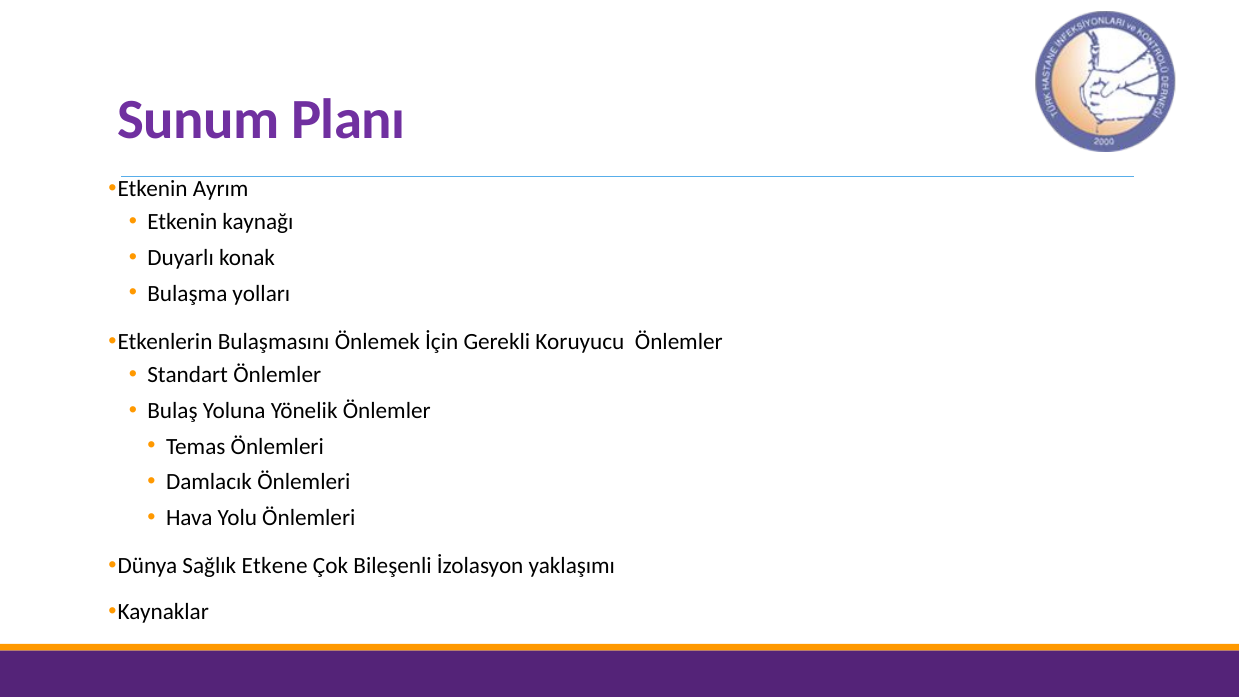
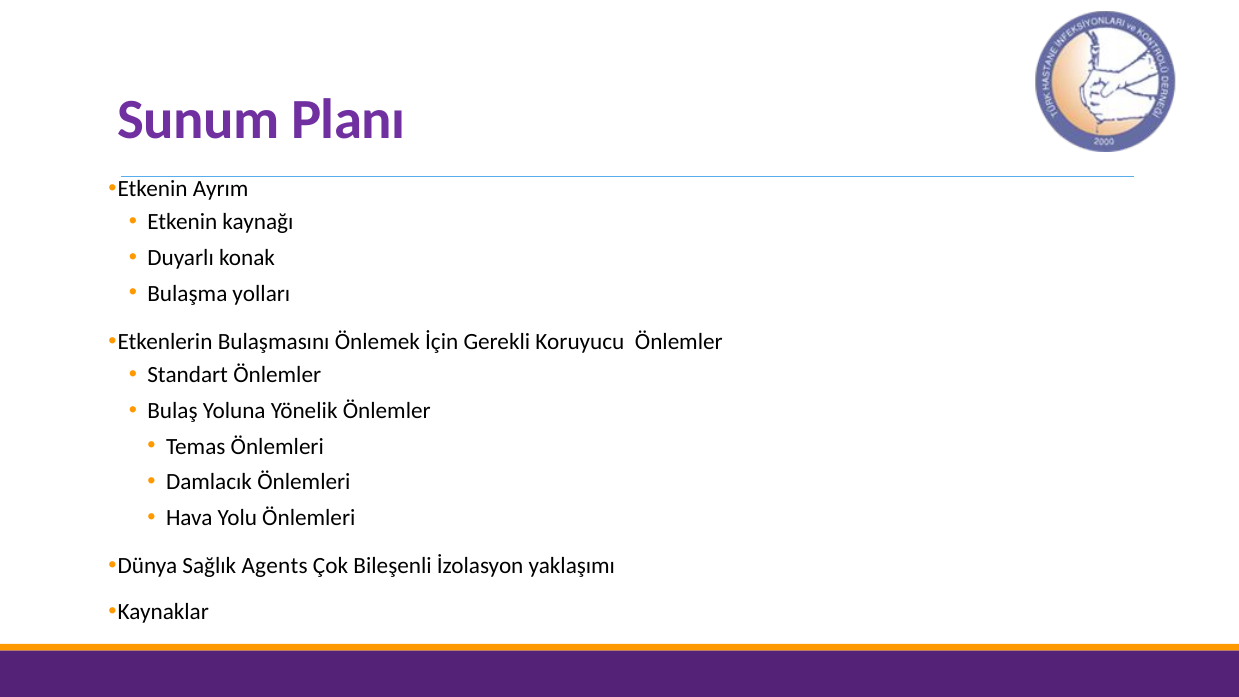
Etkene: Etkene -> Agents
